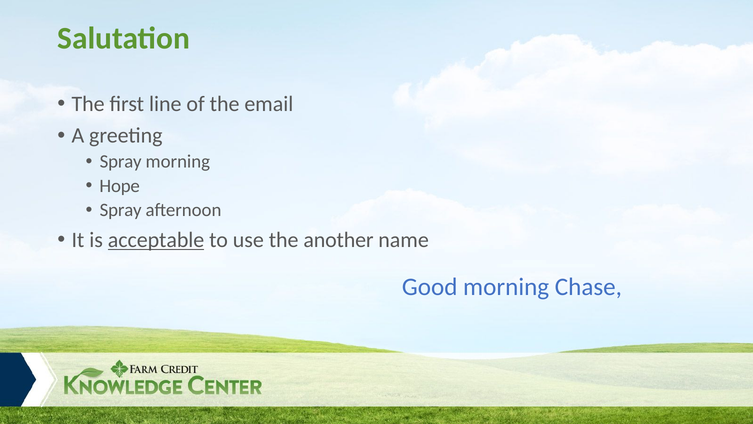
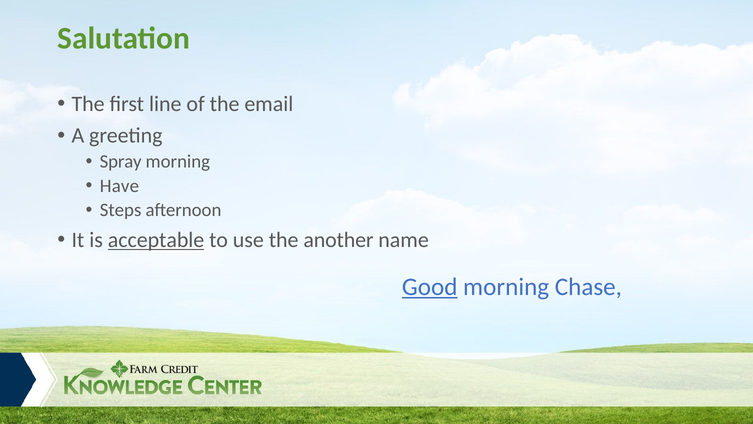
Hope: Hope -> Have
Spray at (121, 210): Spray -> Steps
Good underline: none -> present
